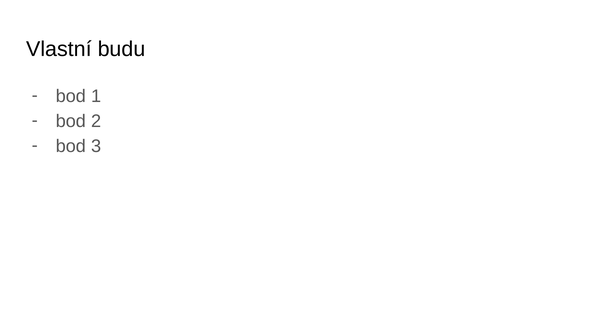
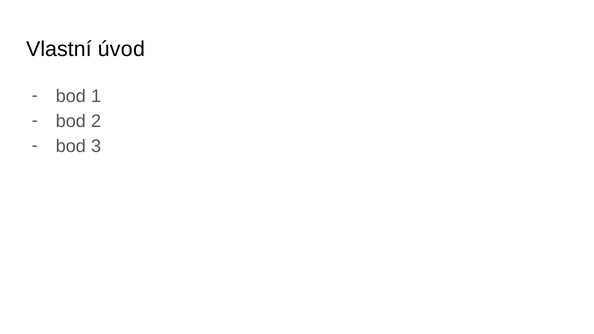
budu: budu -> úvod
